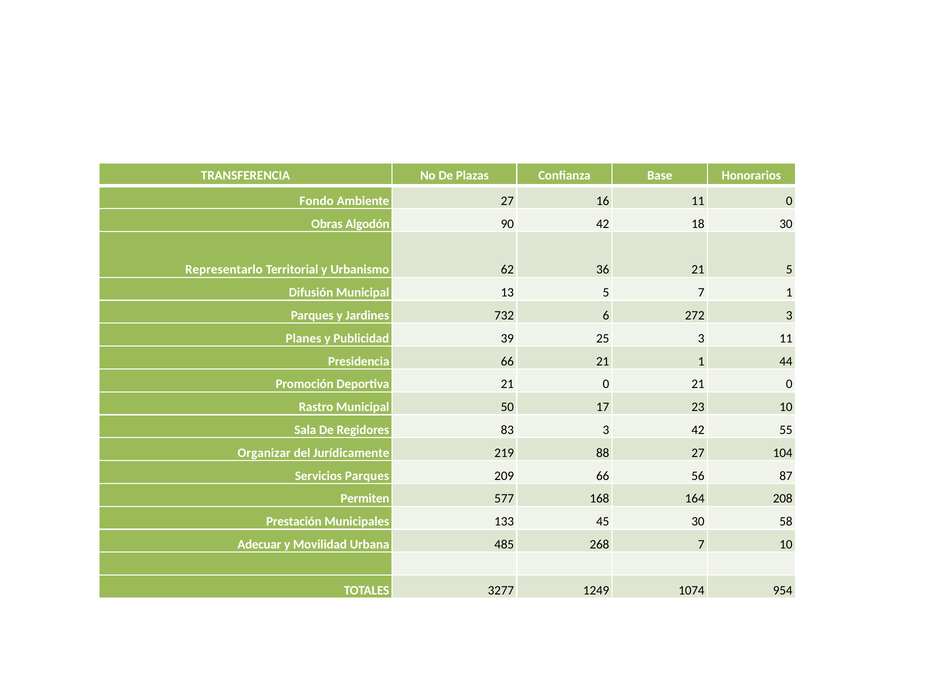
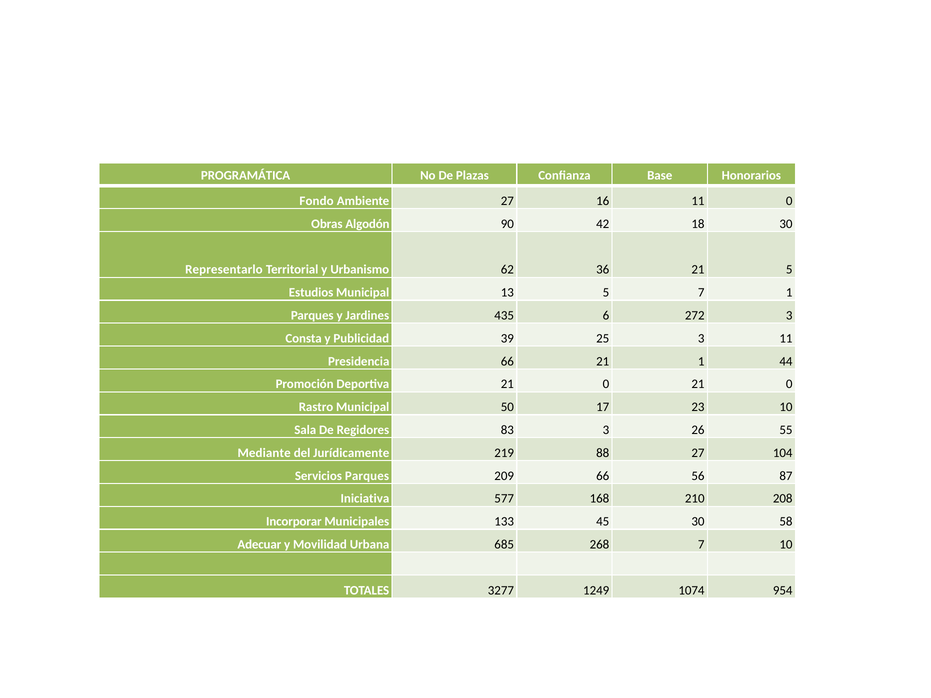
TRANSFERENCIA: TRANSFERENCIA -> PROGRAMÁTICA
Difusión: Difusión -> Estudios
732: 732 -> 435
Planes: Planes -> Consta
3 42: 42 -> 26
Organizar: Organizar -> Mediante
Permiten: Permiten -> Iniciativa
164: 164 -> 210
Prestación: Prestación -> Incorporar
485: 485 -> 685
